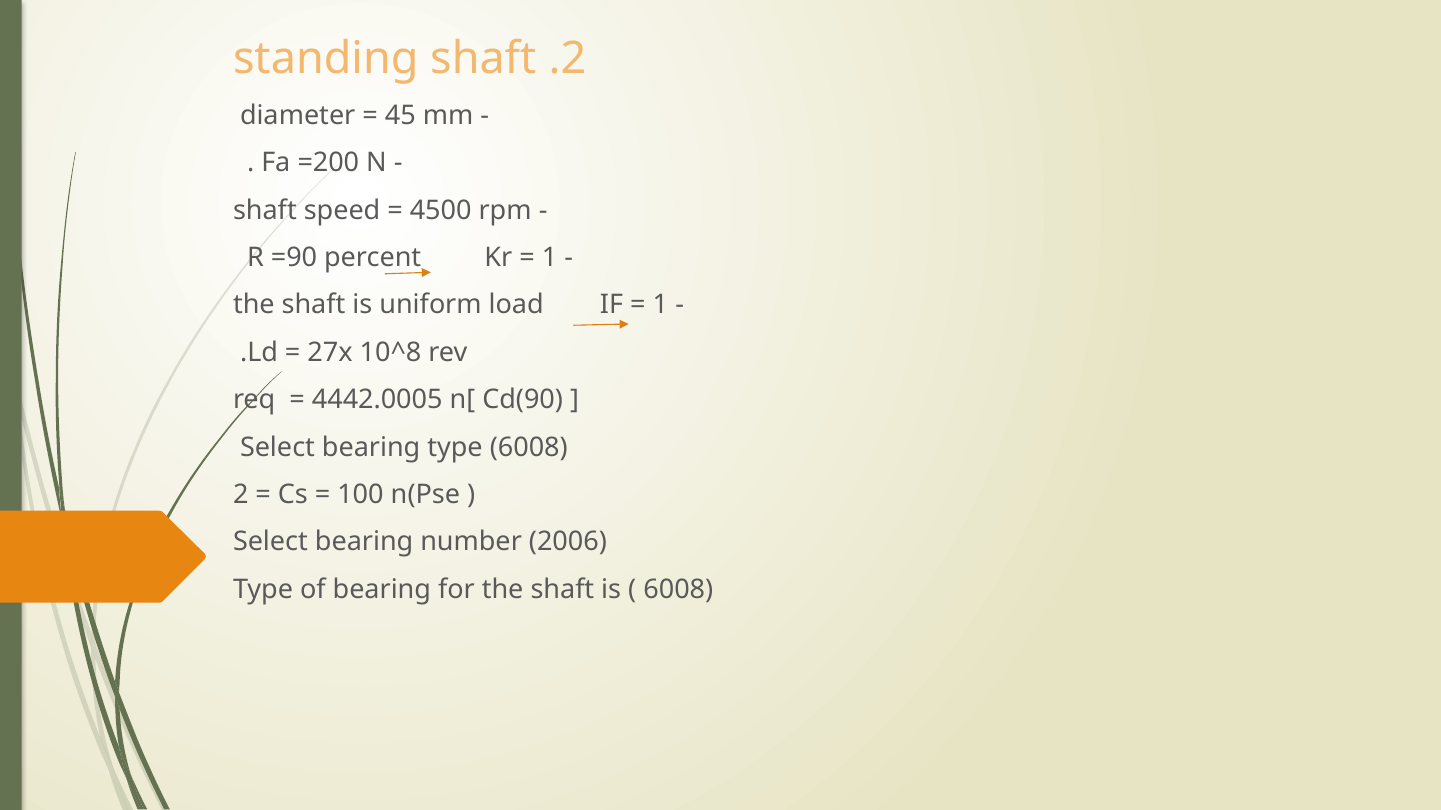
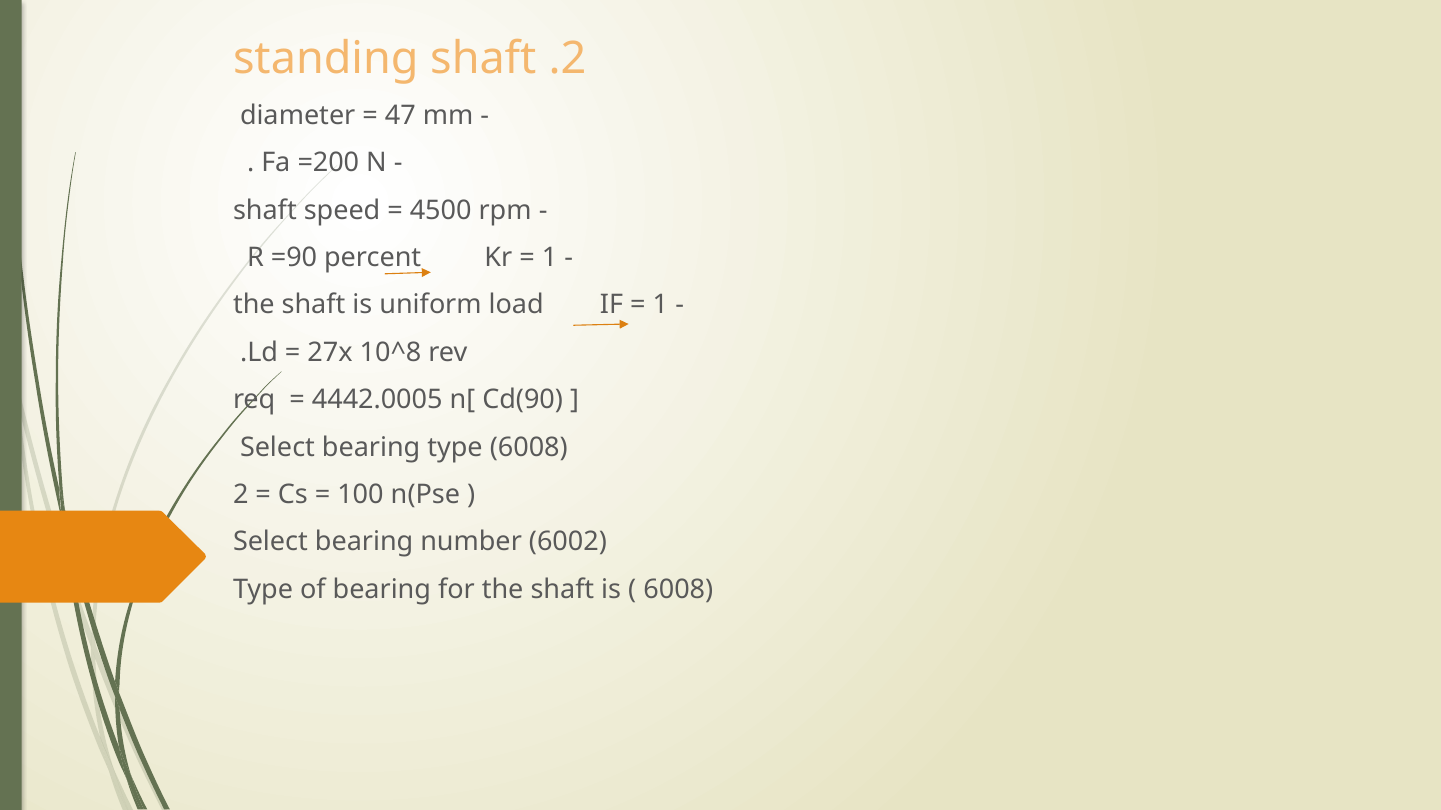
45: 45 -> 47
2006: 2006 -> 6002
